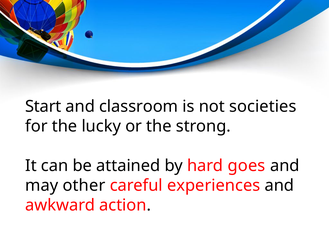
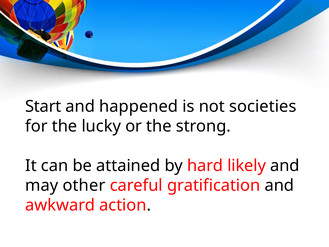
classroom: classroom -> happened
goes: goes -> likely
experiences: experiences -> gratification
